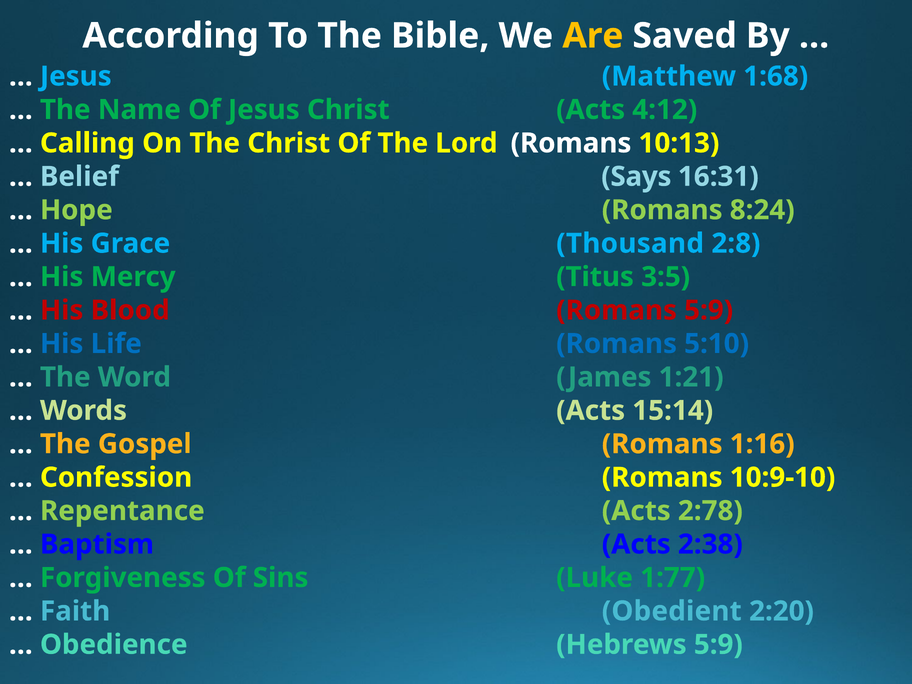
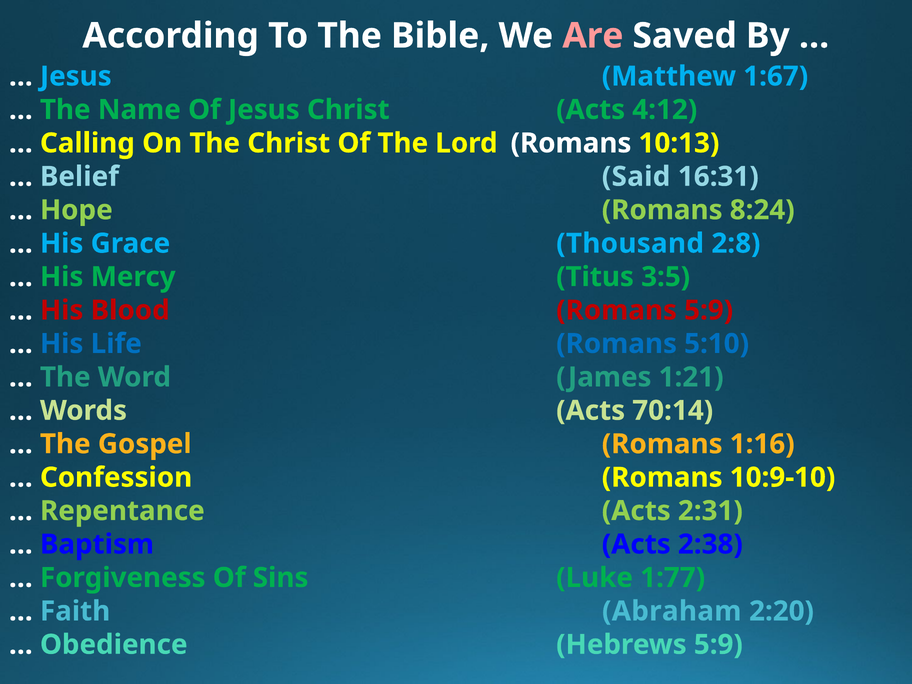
Are colour: yellow -> pink
1:68: 1:68 -> 1:67
Says: Says -> Said
15:14: 15:14 -> 70:14
2:78: 2:78 -> 2:31
Obedient: Obedient -> Abraham
